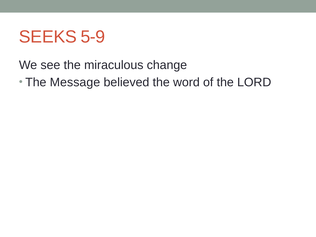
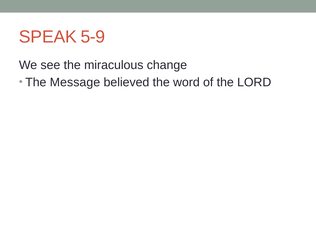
SEEKS: SEEKS -> SPEAK
